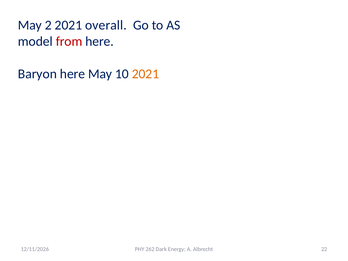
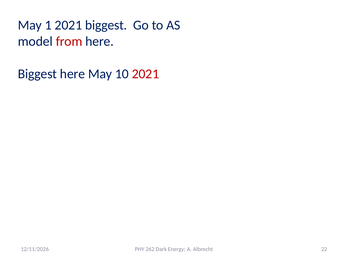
2: 2 -> 1
2021 overall: overall -> biggest
Baryon at (37, 74): Baryon -> Biggest
2021 at (145, 74) colour: orange -> red
